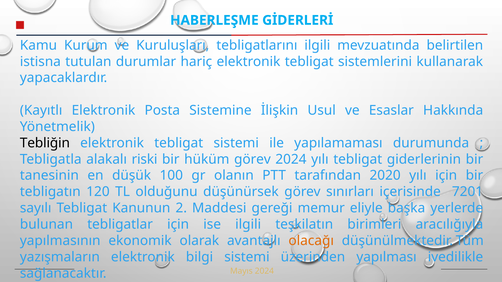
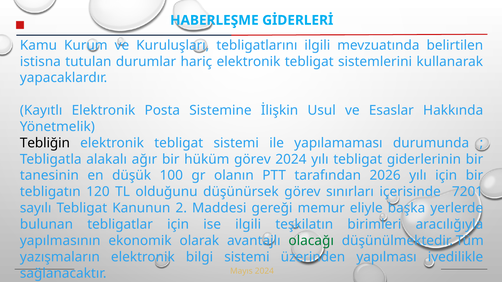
riski: riski -> ağır
2020: 2020 -> 2026
olacağı colour: orange -> green
